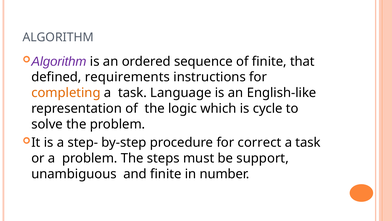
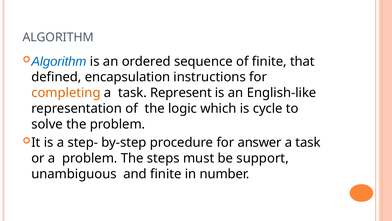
Algorithm at (59, 61) colour: purple -> blue
requirements: requirements -> encapsulation
Language: Language -> Represent
correct: correct -> answer
